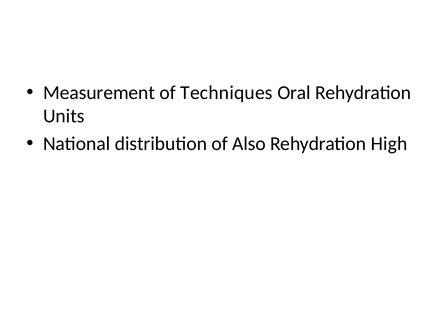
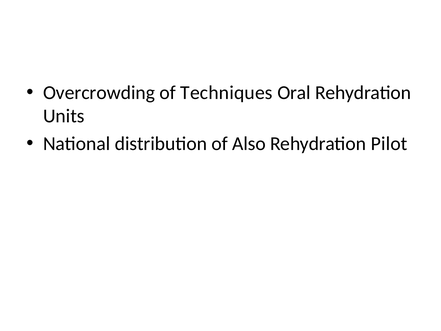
Measurement: Measurement -> Overcrowding
High: High -> Pilot
